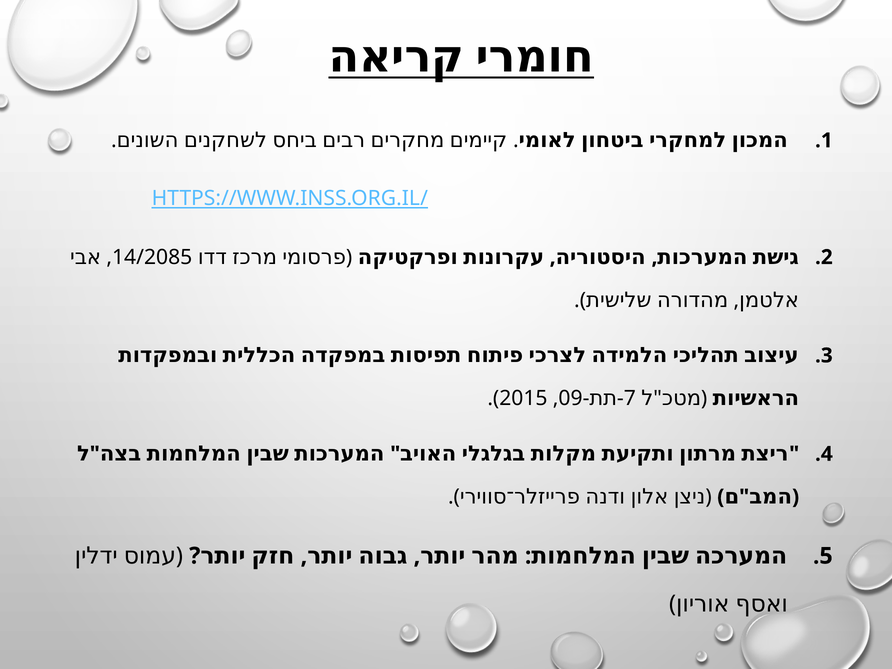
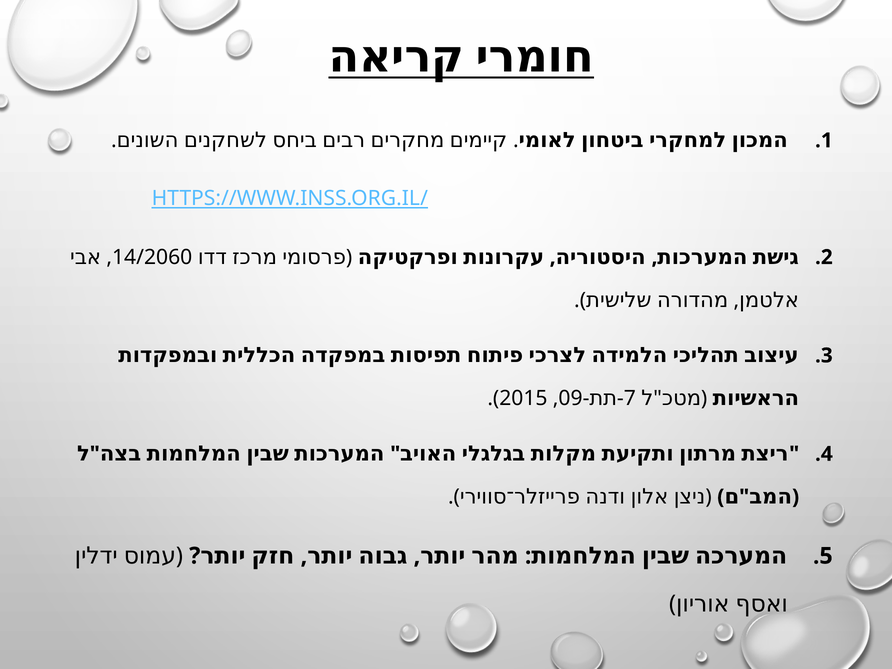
14/2085: 14/2085 -> 14/2060
